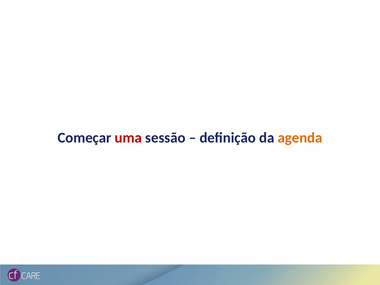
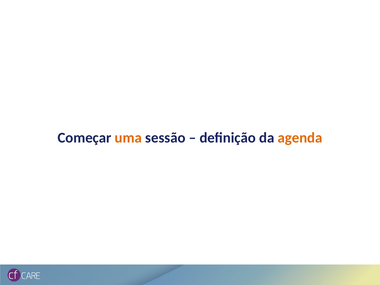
uma colour: red -> orange
